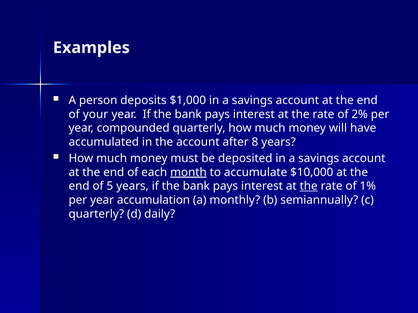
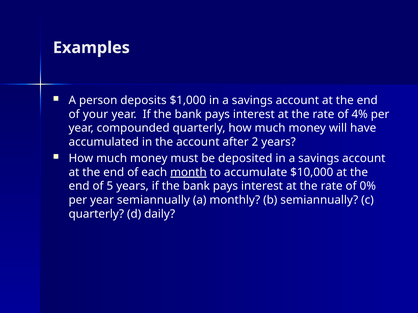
2%: 2% -> 4%
8: 8 -> 2
the at (309, 186) underline: present -> none
1%: 1% -> 0%
year accumulation: accumulation -> semiannually
